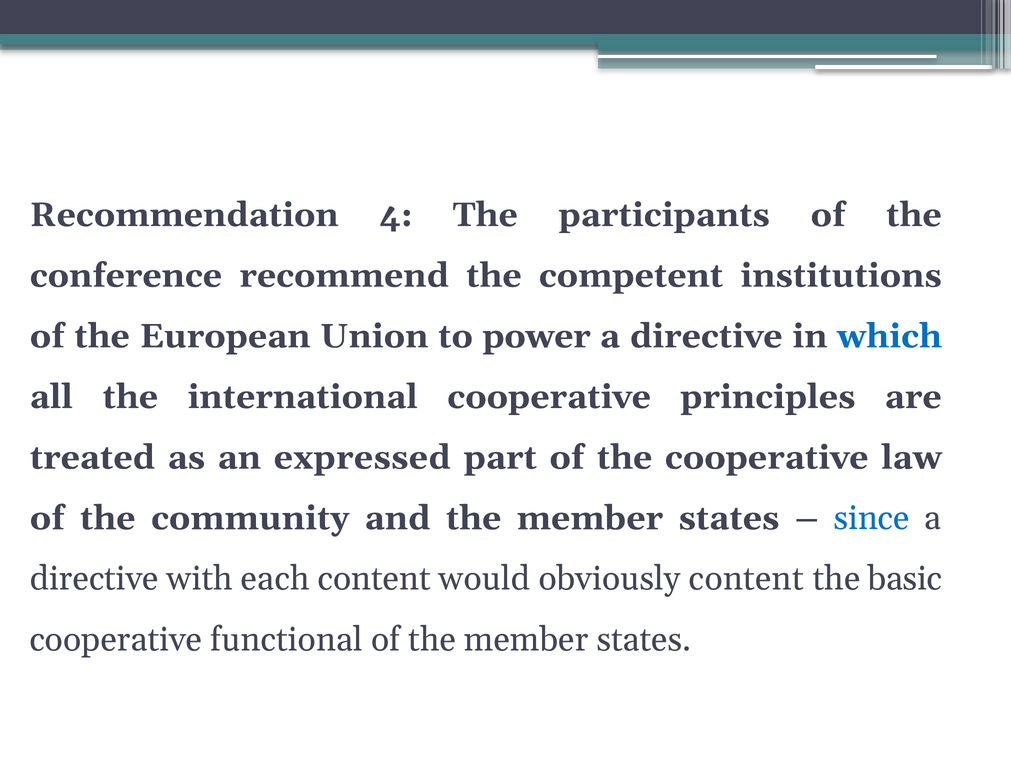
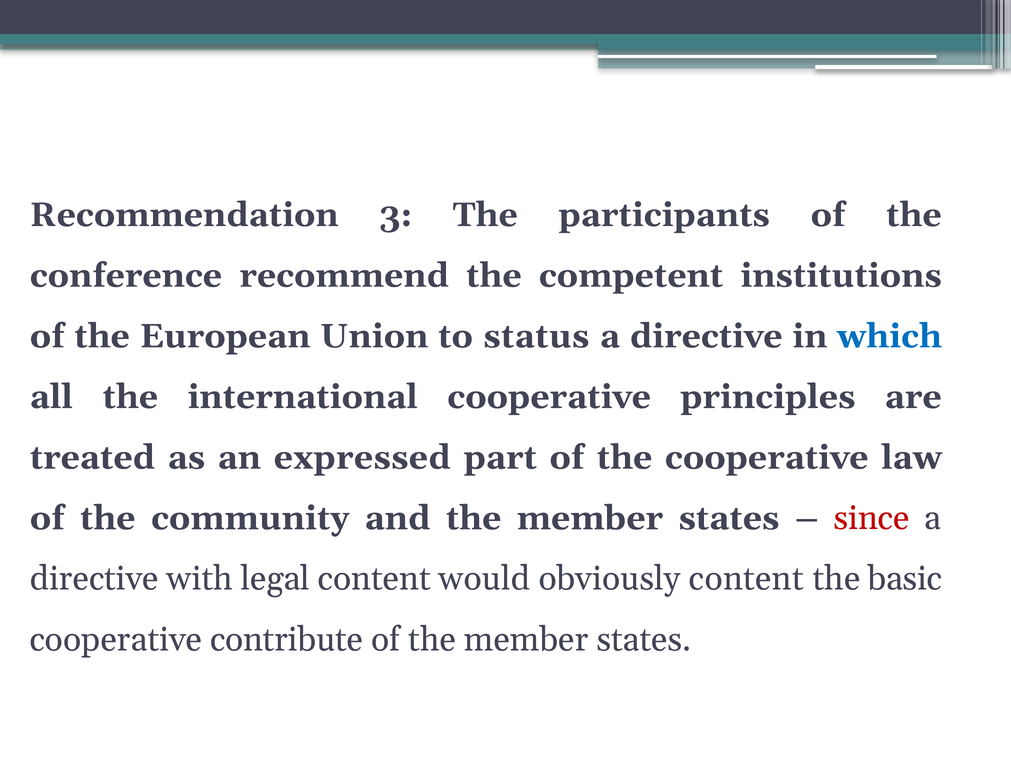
4: 4 -> 3
power: power -> status
since colour: blue -> red
each: each -> legal
functional: functional -> contribute
